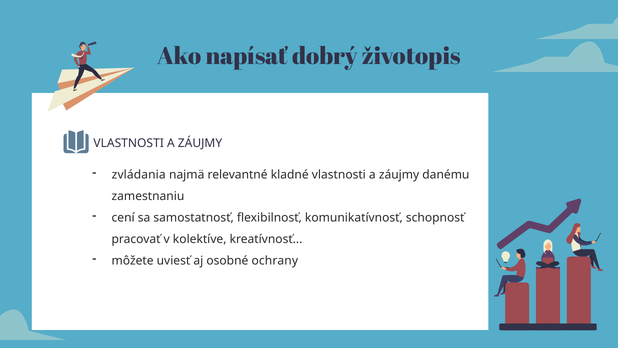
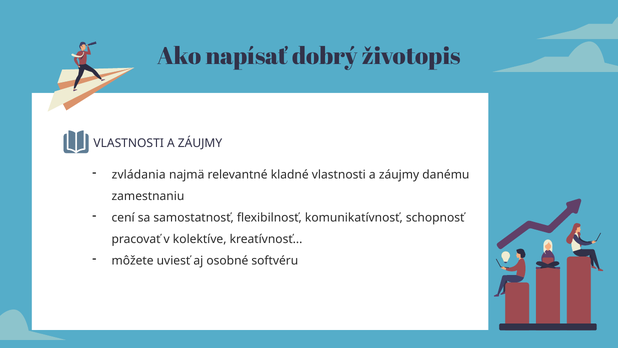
ochrany: ochrany -> softvéru
